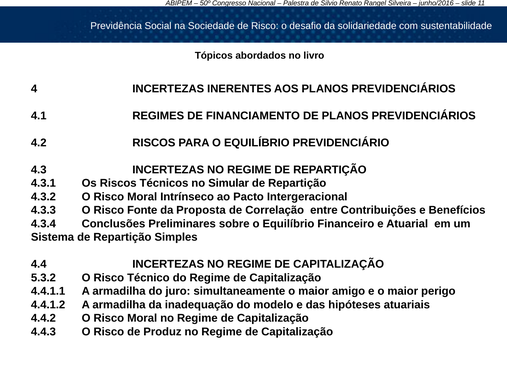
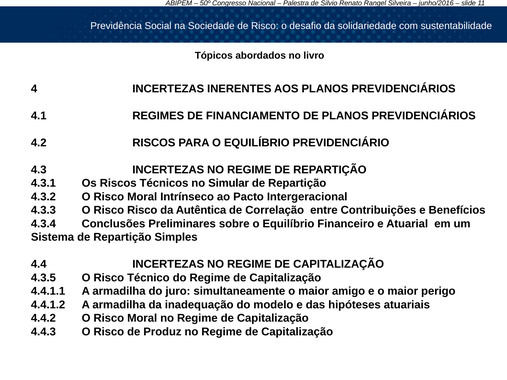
Risco Fonte: Fonte -> Risco
Proposta: Proposta -> Autêntica
5.3.2: 5.3.2 -> 4.3.5
